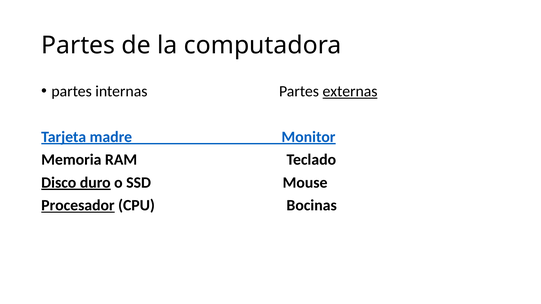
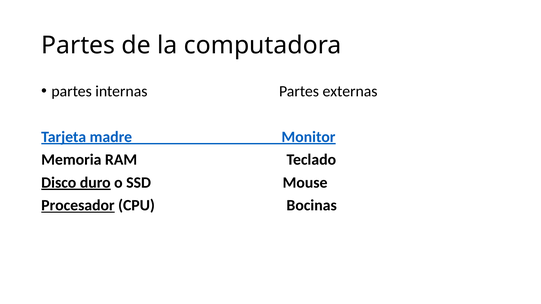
externas underline: present -> none
